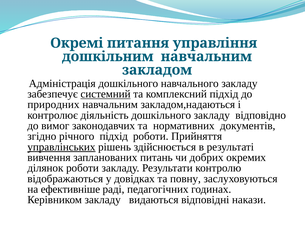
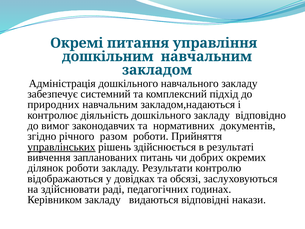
системний underline: present -> none
річного підхід: підхід -> разом
повну: повну -> обсязі
ефективніше: ефективніше -> здійснювати
